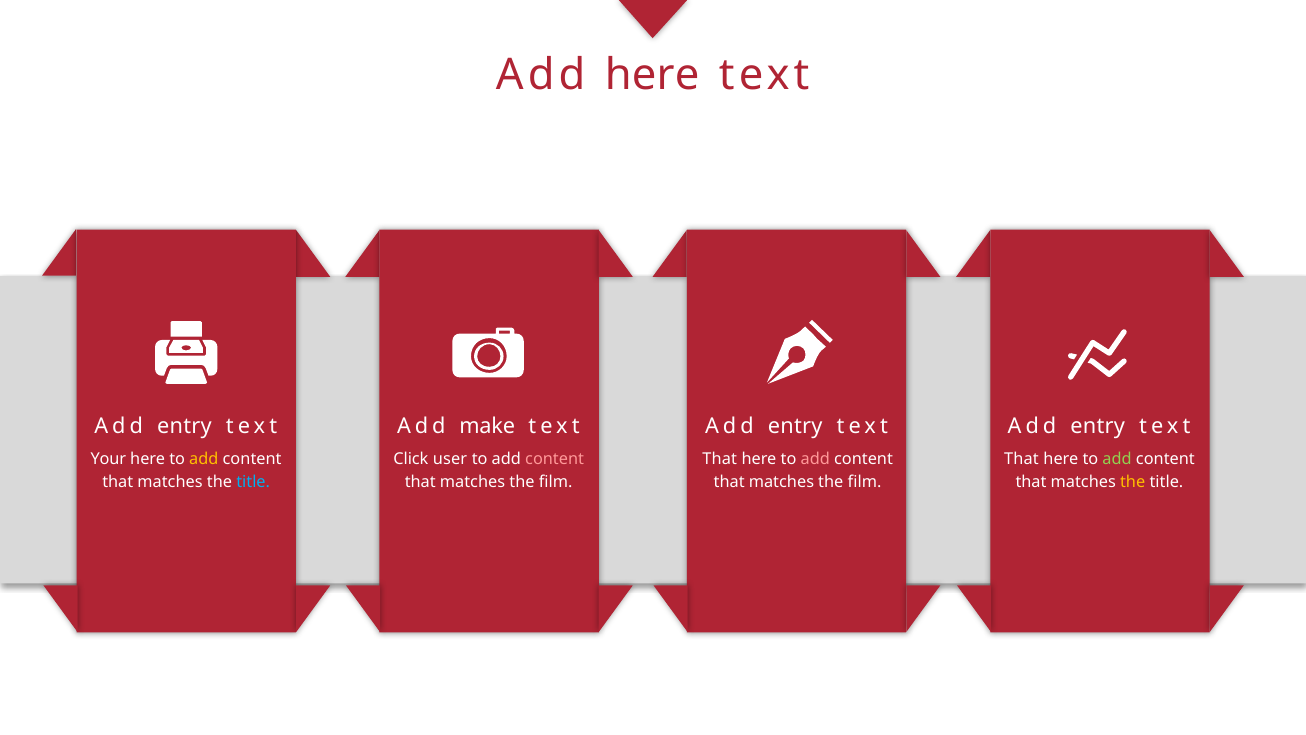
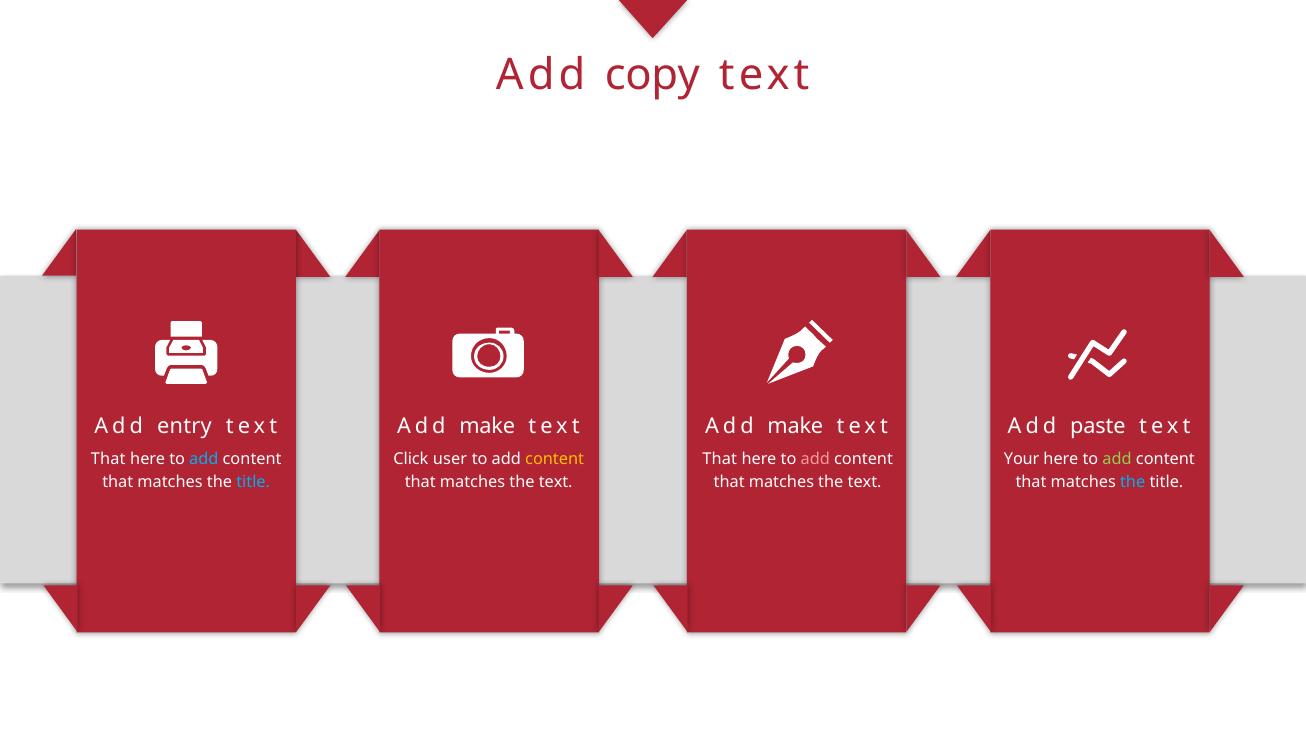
Add here: here -> copy
entry at (795, 426): entry -> make
entry at (1098, 426): entry -> paste
Your at (108, 459): Your -> That
add at (204, 459) colour: yellow -> light blue
content at (555, 459) colour: pink -> yellow
That at (1022, 459): That -> Your
film at (556, 482): film -> text
film at (865, 482): film -> text
the at (1133, 482) colour: yellow -> light blue
